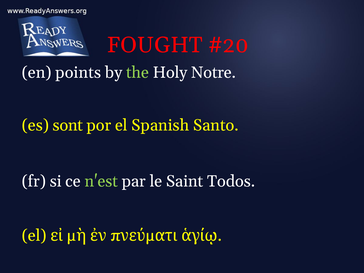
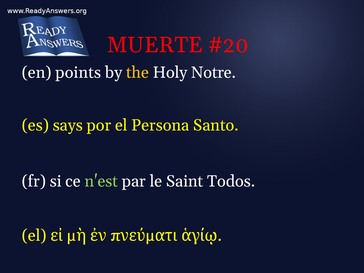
FOUGHT: FOUGHT -> MUERTE
the colour: light green -> yellow
sont: sont -> says
Spanish: Spanish -> Persona
